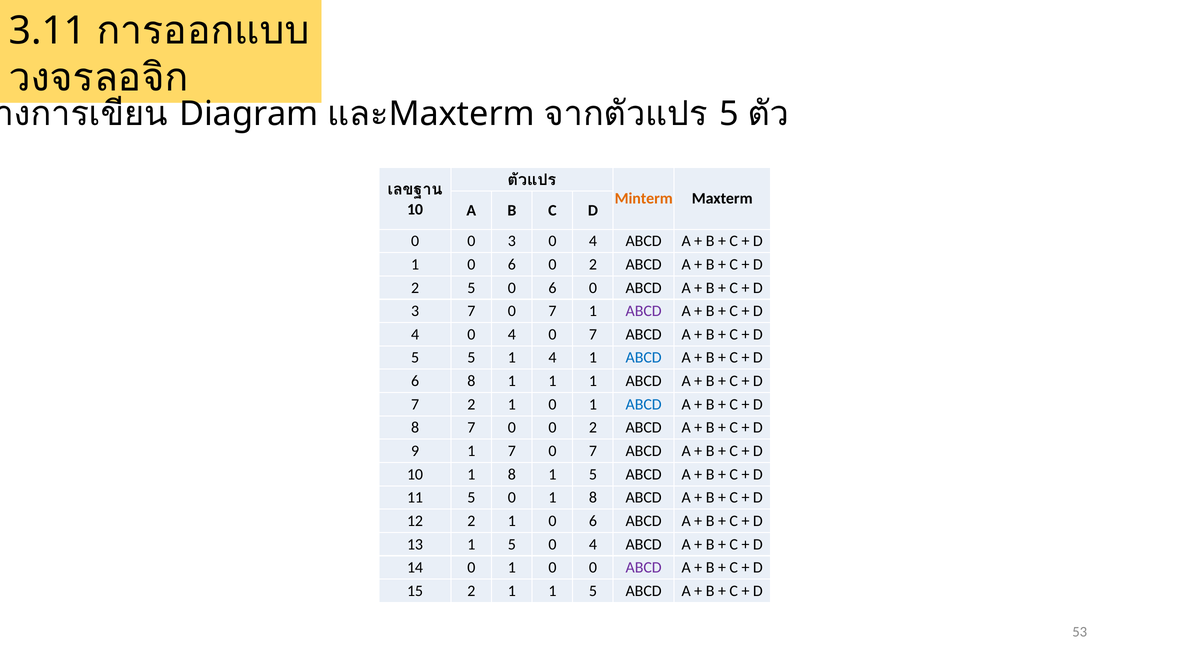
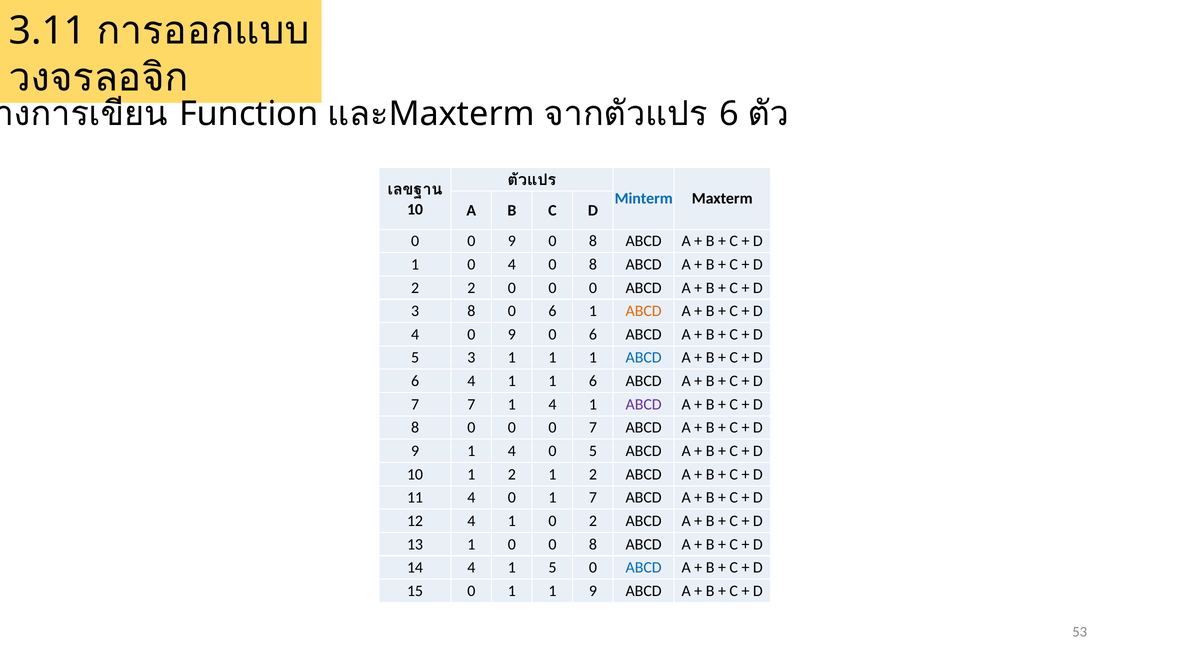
Diagram: Diagram -> Function
5 at (729, 114): 5 -> 6
Minterm colour: orange -> blue
0 0 3: 3 -> 9
4 at (593, 241): 4 -> 8
6 at (512, 264): 6 -> 4
2 at (593, 264): 2 -> 8
2 5: 5 -> 2
6 at (552, 288): 6 -> 0
3 7: 7 -> 8
7 at (552, 311): 7 -> 6
ABCD at (644, 311) colour: purple -> orange
4 0 4: 4 -> 9
7 at (593, 334): 7 -> 6
5 5: 5 -> 3
4 at (552, 358): 4 -> 1
6 8: 8 -> 4
1 1 1: 1 -> 6
7 2: 2 -> 7
0 at (552, 404): 0 -> 4
ABCD at (644, 404) colour: blue -> purple
7 at (471, 428): 7 -> 0
0 0 2: 2 -> 7
9 1 7: 7 -> 4
7 at (593, 451): 7 -> 5
10 1 8: 8 -> 2
5 at (593, 474): 5 -> 2
11 5: 5 -> 4
0 1 8: 8 -> 7
12 2: 2 -> 4
6 at (593, 521): 6 -> 2
13 1 5: 5 -> 0
4 at (593, 544): 4 -> 8
14 0: 0 -> 4
0 at (552, 568): 0 -> 5
ABCD at (644, 568) colour: purple -> blue
15 2: 2 -> 0
1 1 5: 5 -> 9
